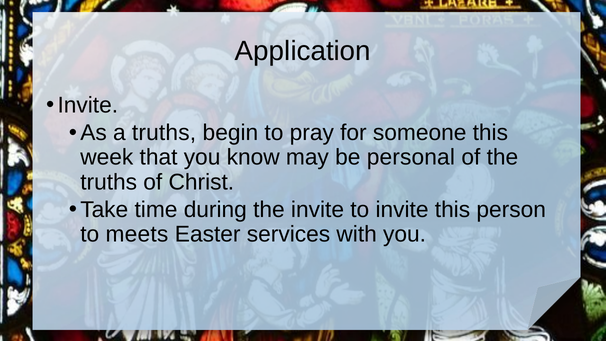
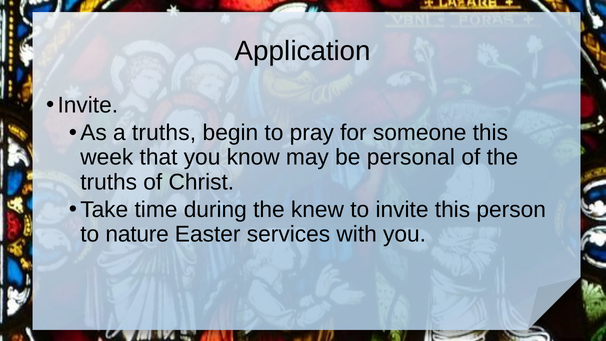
the invite: invite -> knew
meets: meets -> nature
